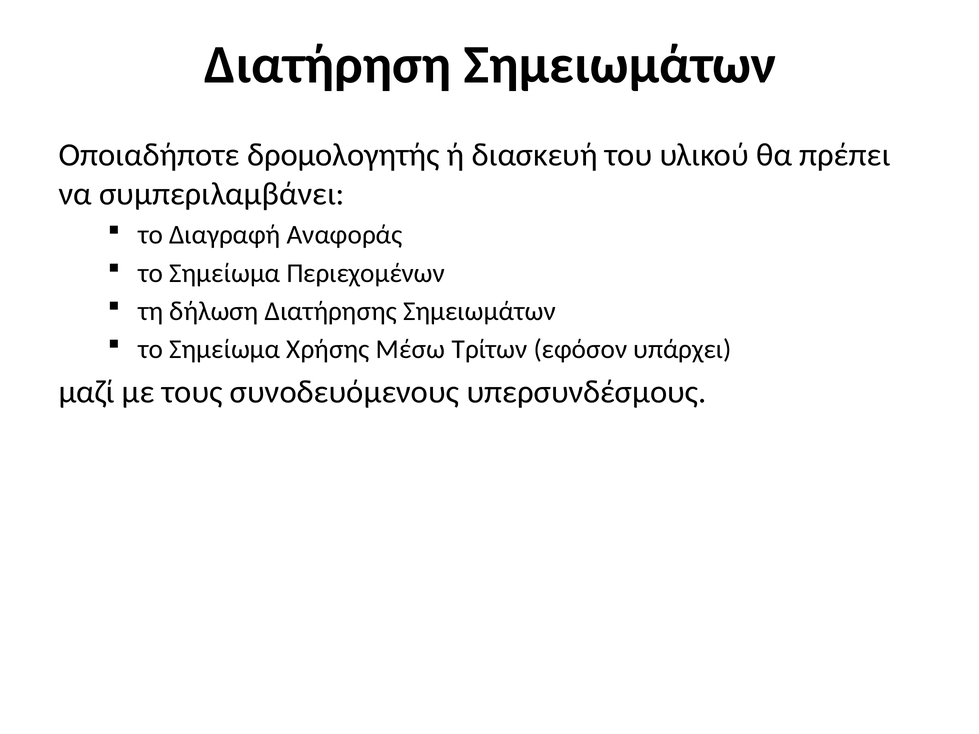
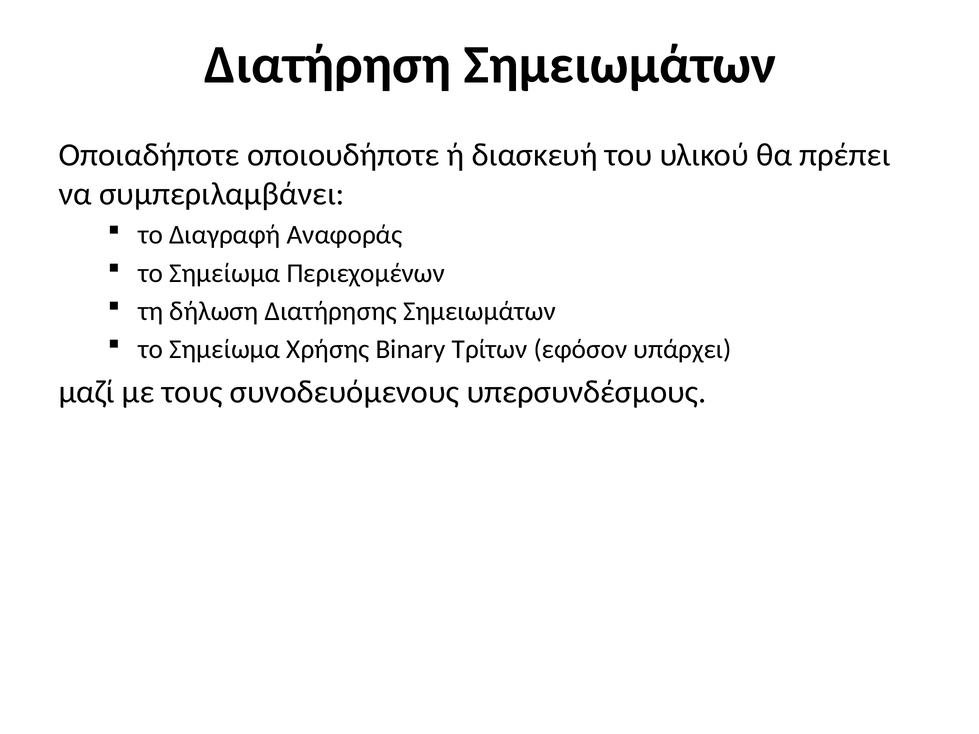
δρομολογητής: δρομολογητής -> οποιουδήποτε
Μέσω: Μέσω -> Binary
